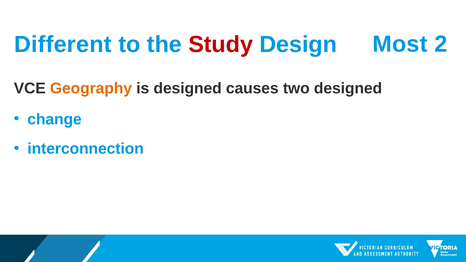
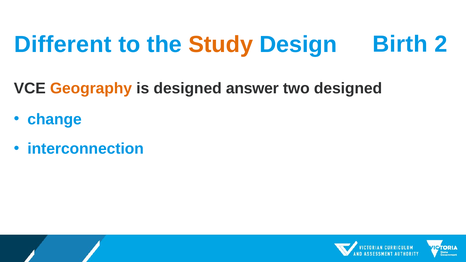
Most: Most -> Birth
Study colour: red -> orange
causes: causes -> answer
